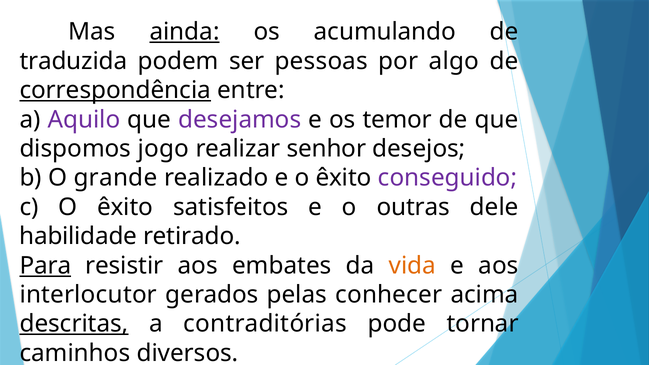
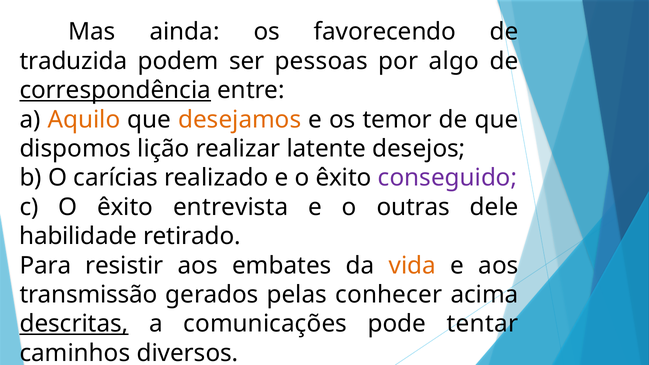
ainda underline: present -> none
acumulando: acumulando -> favorecendo
Aquilo colour: purple -> orange
desejamos colour: purple -> orange
jogo: jogo -> lição
senhor: senhor -> latente
grande: grande -> carícias
satisfeitos: satisfeitos -> entrevista
Para underline: present -> none
interlocutor: interlocutor -> transmissão
contraditórias: contraditórias -> comunicações
tornar: tornar -> tentar
